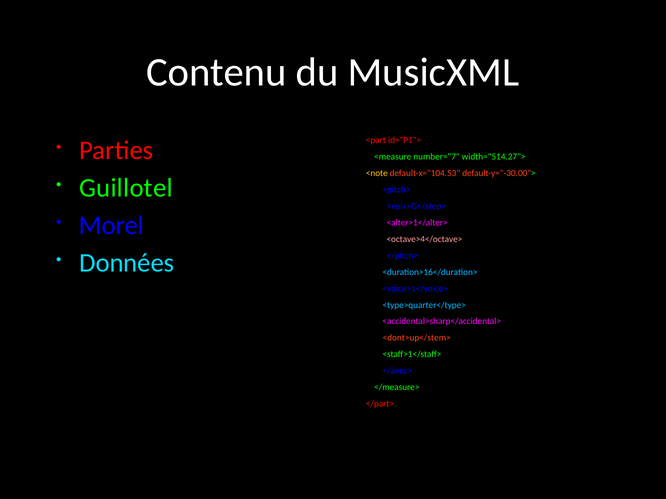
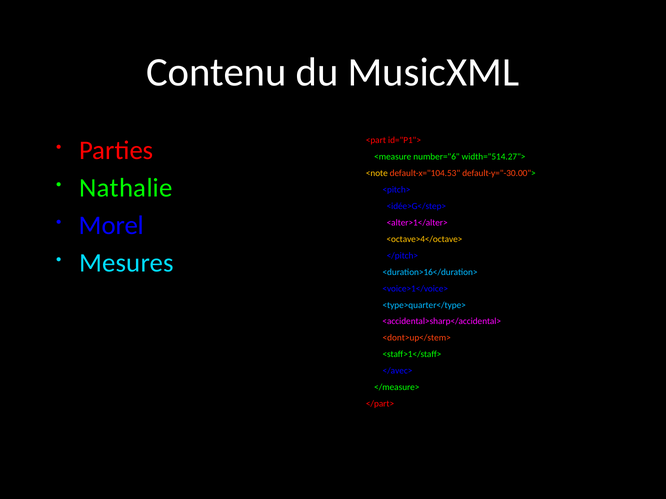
number="7: number="7 -> number="6
Guillotel: Guillotel -> Nathalie
<voix>G</step>: <voix>G</step> -> <idée>G</step>
<octave>4</octave> colour: pink -> yellow
Données: Données -> Mesures
